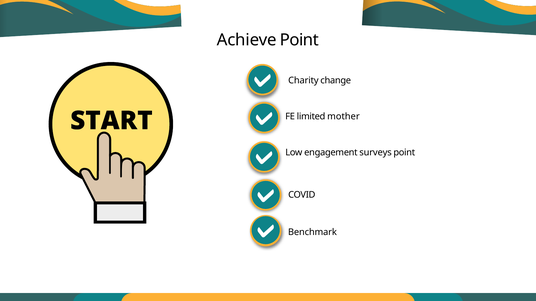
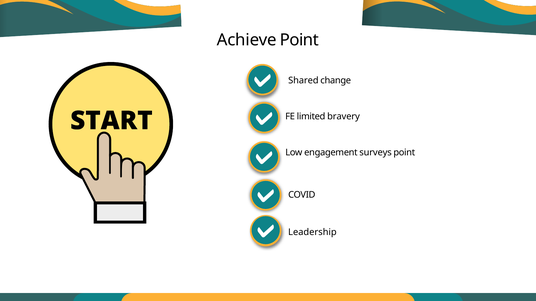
Charity: Charity -> Shared
mother: mother -> bravery
Benchmark: Benchmark -> Leadership
